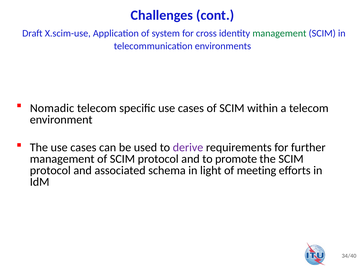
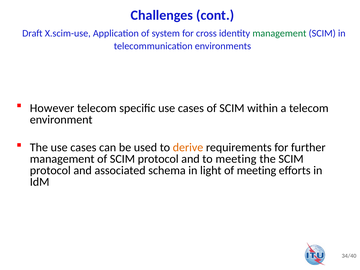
Nomadic: Nomadic -> However
derive colour: purple -> orange
to promote: promote -> meeting
